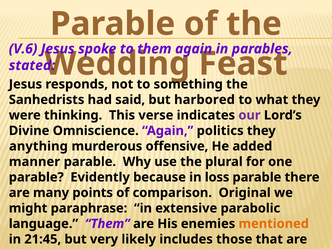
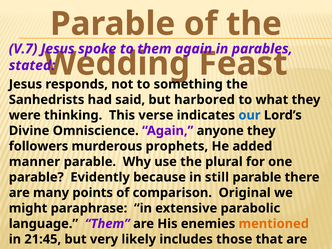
V.6: V.6 -> V.7
our colour: purple -> blue
politics: politics -> anyone
anything at (38, 146): anything -> followers
offensive: offensive -> prophets
loss: loss -> still
